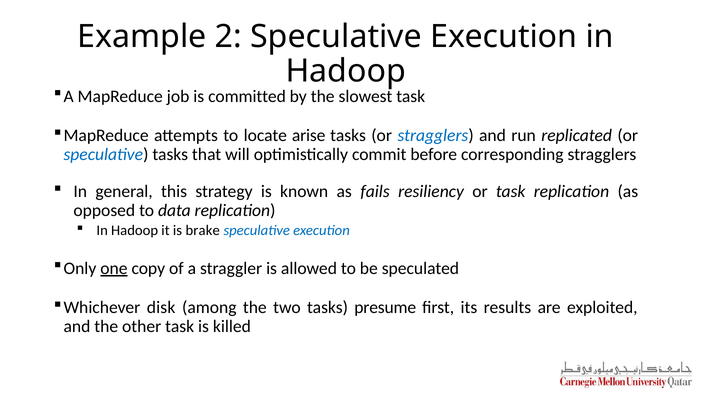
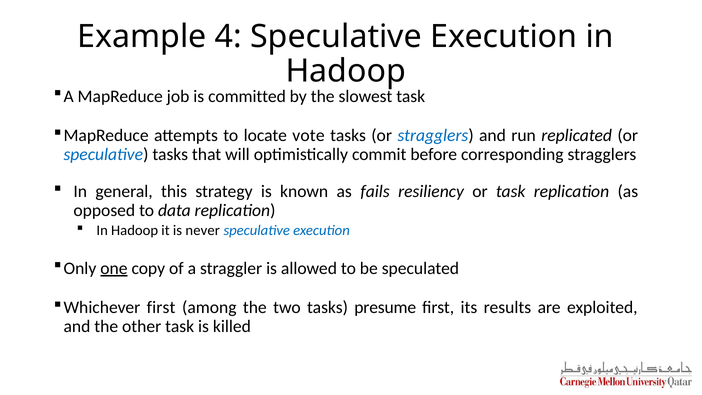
2: 2 -> 4
arise: arise -> vote
brake: brake -> never
Whichever disk: disk -> first
